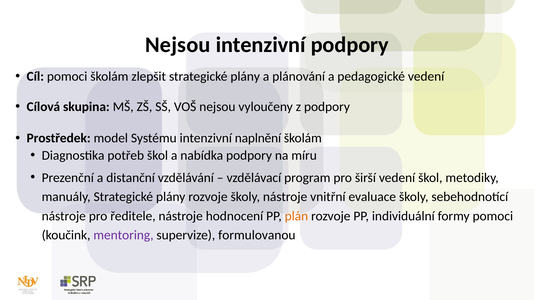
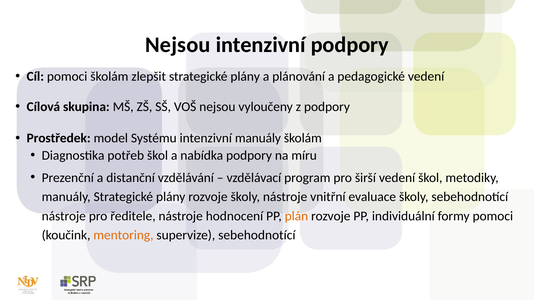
intenzivní naplnění: naplnění -> manuály
mentoring colour: purple -> orange
supervize formulovanou: formulovanou -> sebehodnotící
